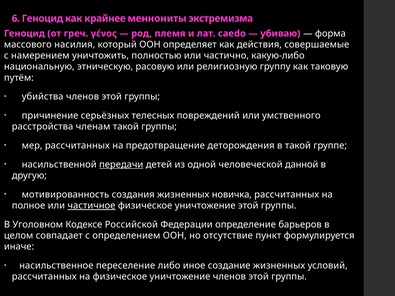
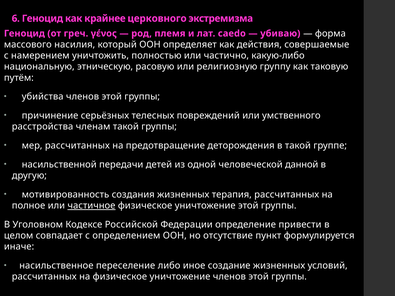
меннониты: меннониты -> церковного
передачи underline: present -> none
новичка: новичка -> терапия
барьеров: барьеров -> привести
